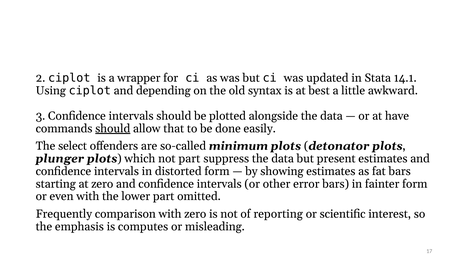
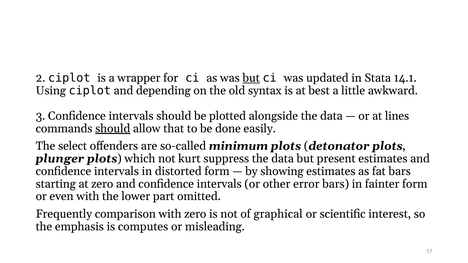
but at (251, 78) underline: none -> present
have: have -> lines
not part: part -> kurt
reporting: reporting -> graphical
